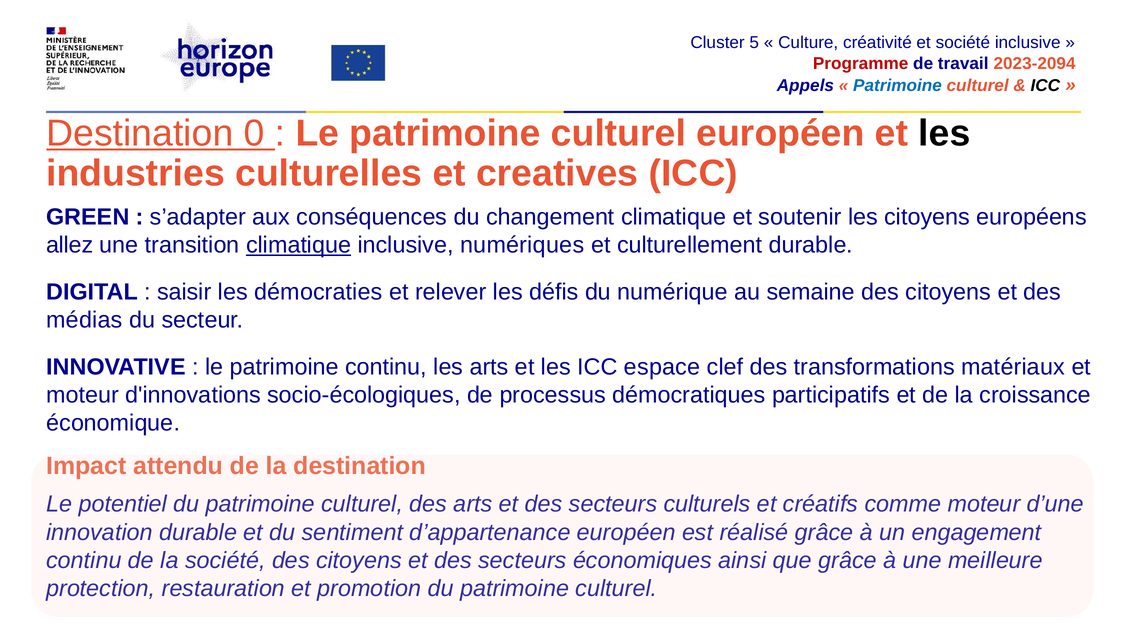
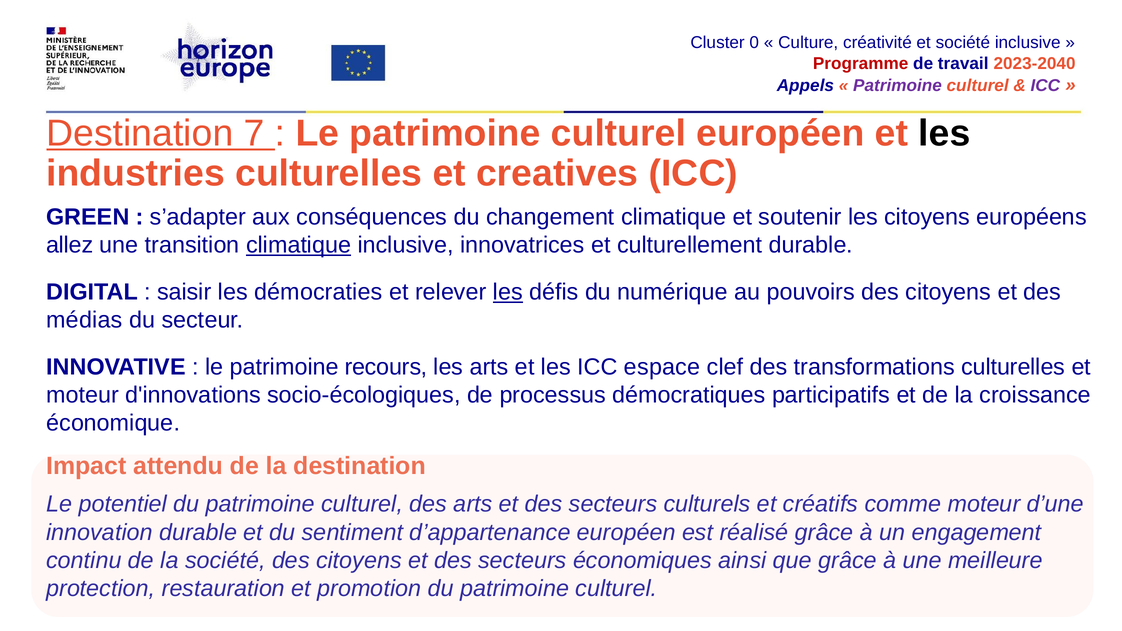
5: 5 -> 0
2023-2094: 2023-2094 -> 2023-2040
Patrimoine at (897, 86) colour: blue -> purple
ICC at (1045, 86) colour: black -> purple
0: 0 -> 7
numériques: numériques -> innovatrices
les at (508, 292) underline: none -> present
semaine: semaine -> pouvoirs
patrimoine continu: continu -> recours
transformations matériaux: matériaux -> culturelles
